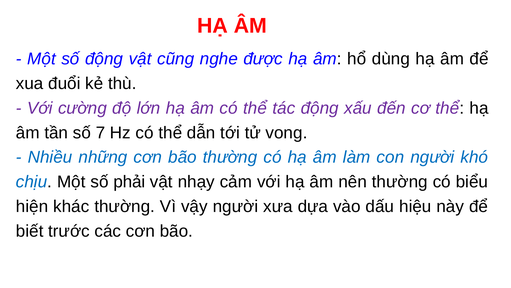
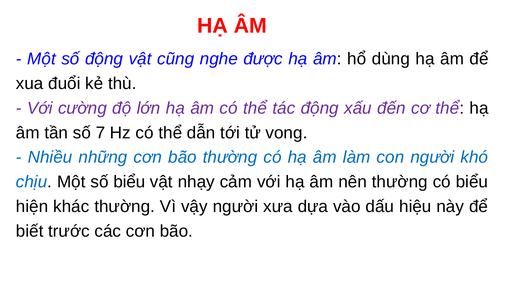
số phải: phải -> biểu
